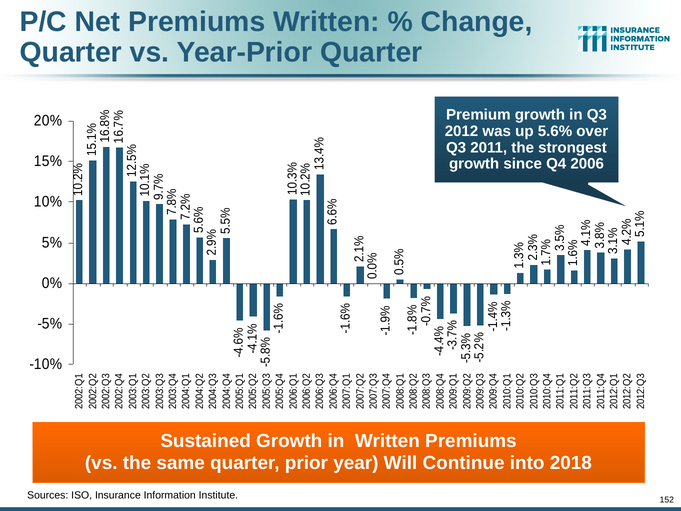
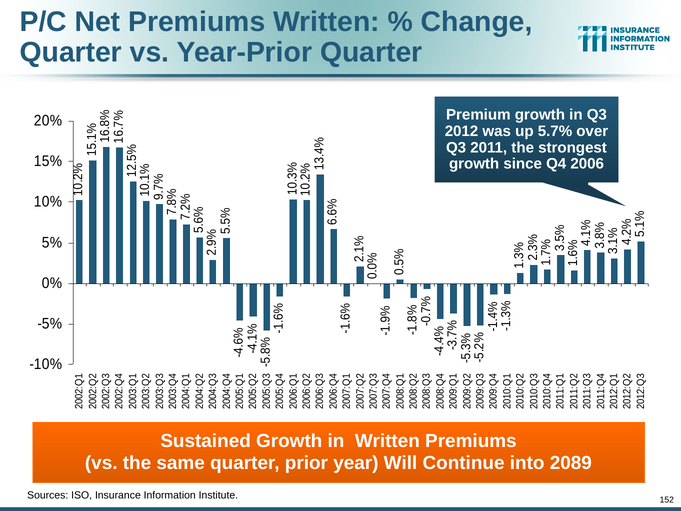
5.6%: 5.6% -> 5.7%
2018: 2018 -> 2089
